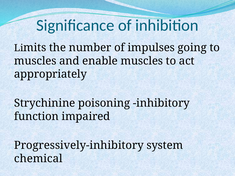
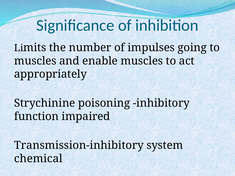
Progressively-inhibitory: Progressively-inhibitory -> Transmission-inhibitory
